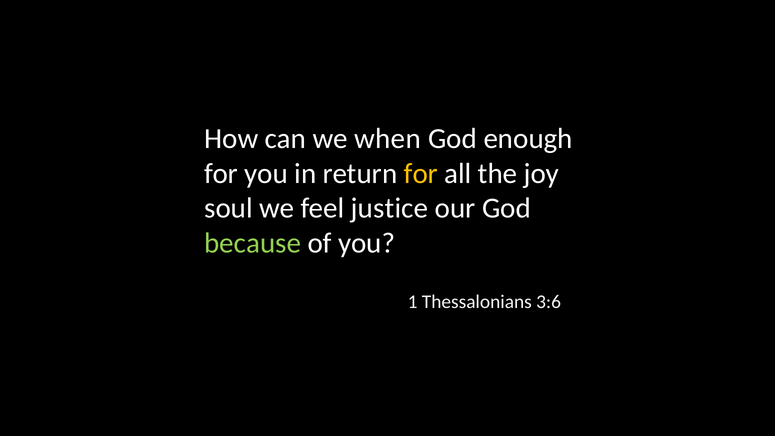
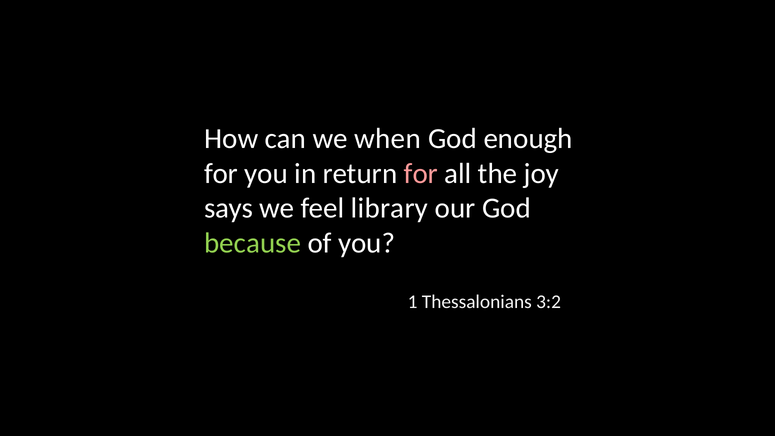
for at (421, 173) colour: yellow -> pink
soul: soul -> says
justice: justice -> library
3:6: 3:6 -> 3:2
